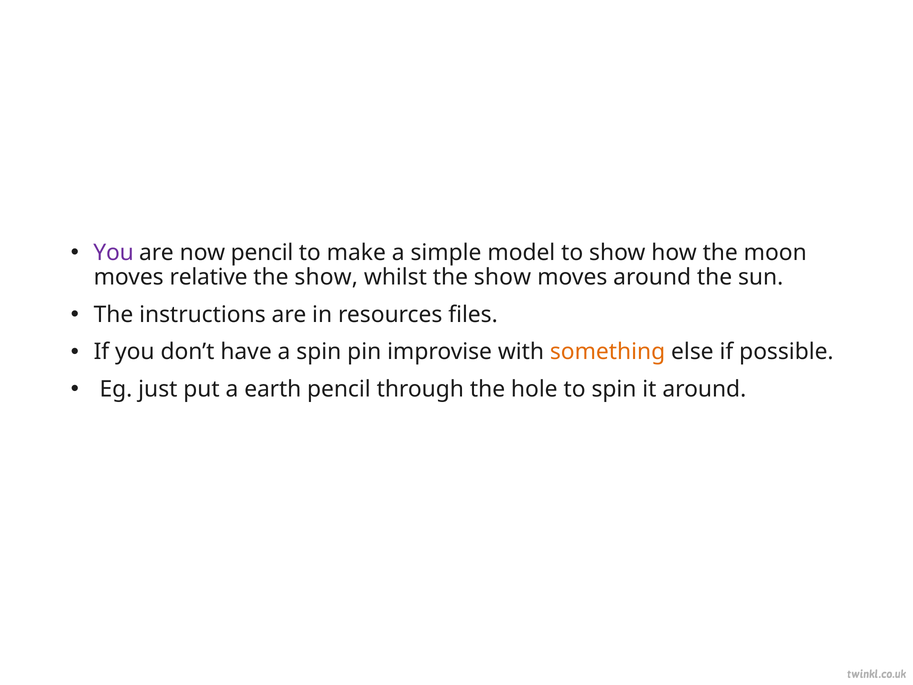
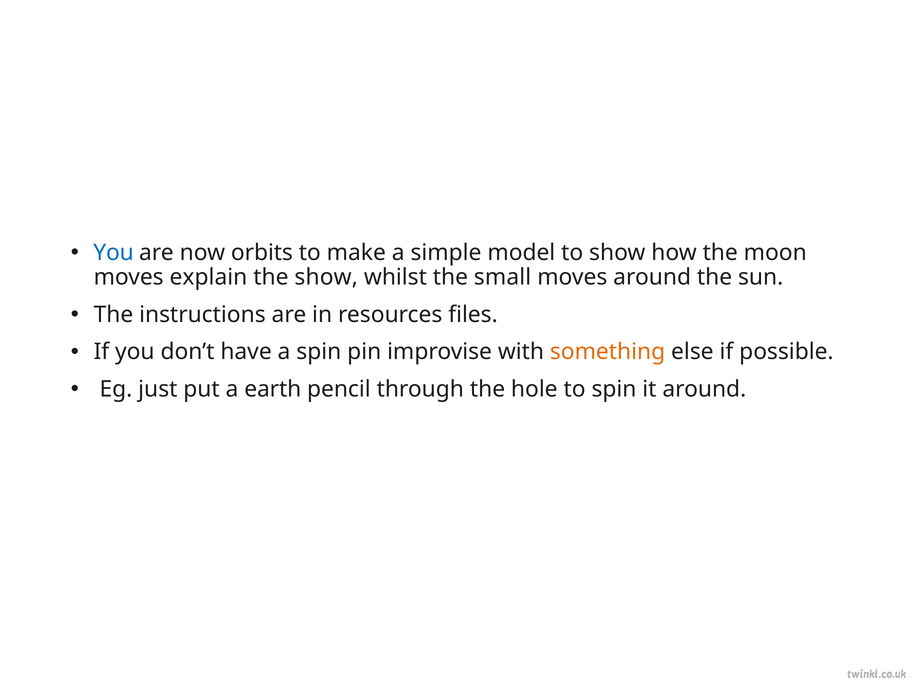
You at (114, 252) colour: purple -> blue
now pencil: pencil -> orbits
relative: relative -> explain
whilst the show: show -> small
